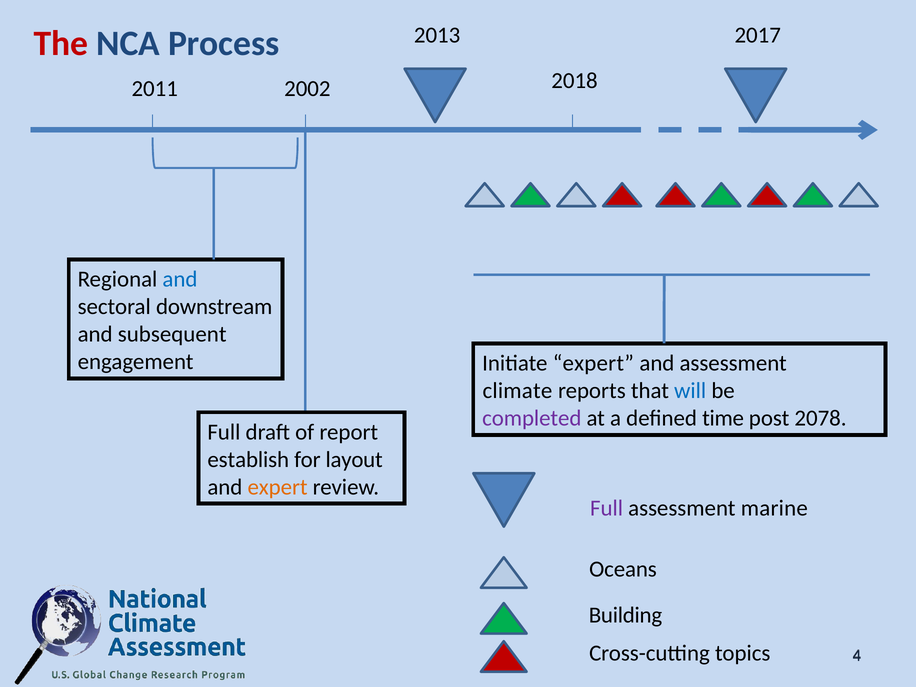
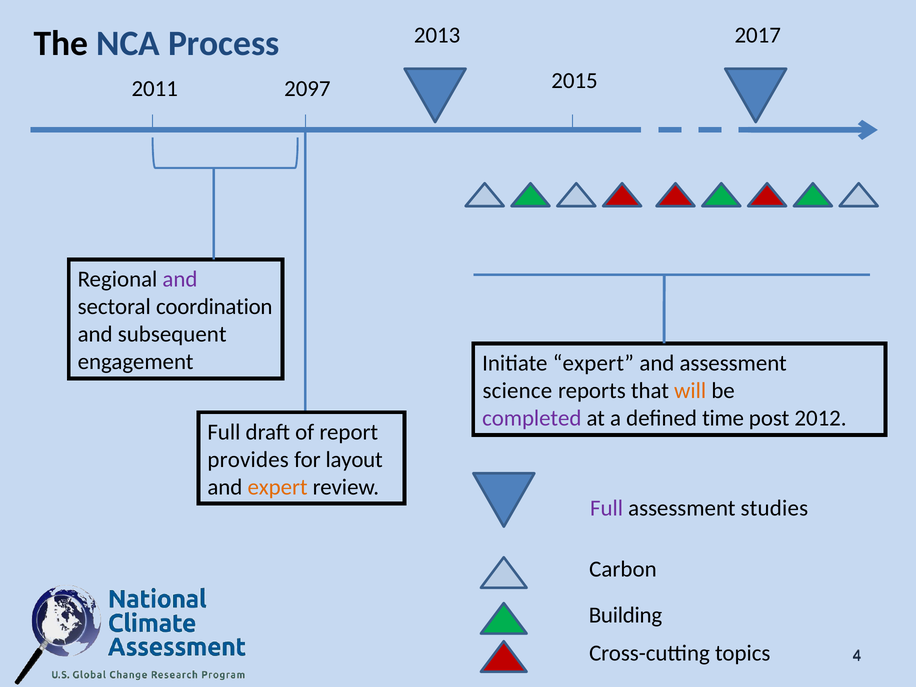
The colour: red -> black
2018: 2018 -> 2015
2002: 2002 -> 2097
and at (180, 279) colour: blue -> purple
downstream: downstream -> coordination
climate: climate -> science
will colour: blue -> orange
2078: 2078 -> 2012
establish: establish -> provides
marine: marine -> studies
Oceans: Oceans -> Carbon
